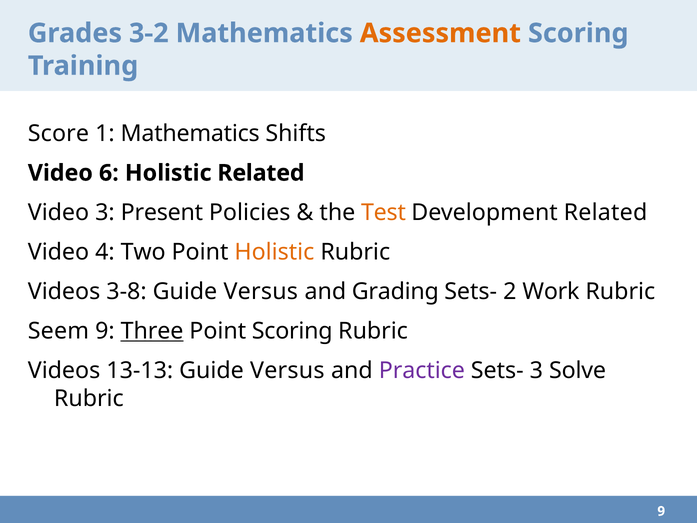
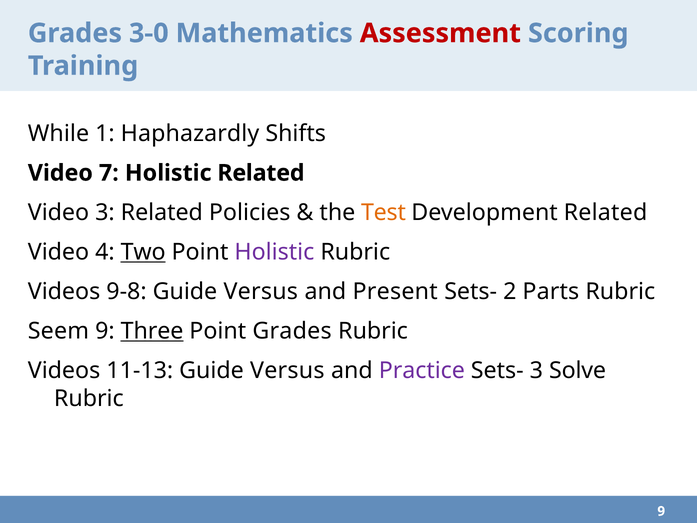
3-2: 3-2 -> 3-0
Assessment colour: orange -> red
Score: Score -> While
1 Mathematics: Mathematics -> Haphazardly
6: 6 -> 7
3 Present: Present -> Related
Two underline: none -> present
Holistic at (274, 252) colour: orange -> purple
3-8: 3-8 -> 9-8
Grading: Grading -> Present
Work: Work -> Parts
Point Scoring: Scoring -> Grades
13-13: 13-13 -> 11-13
